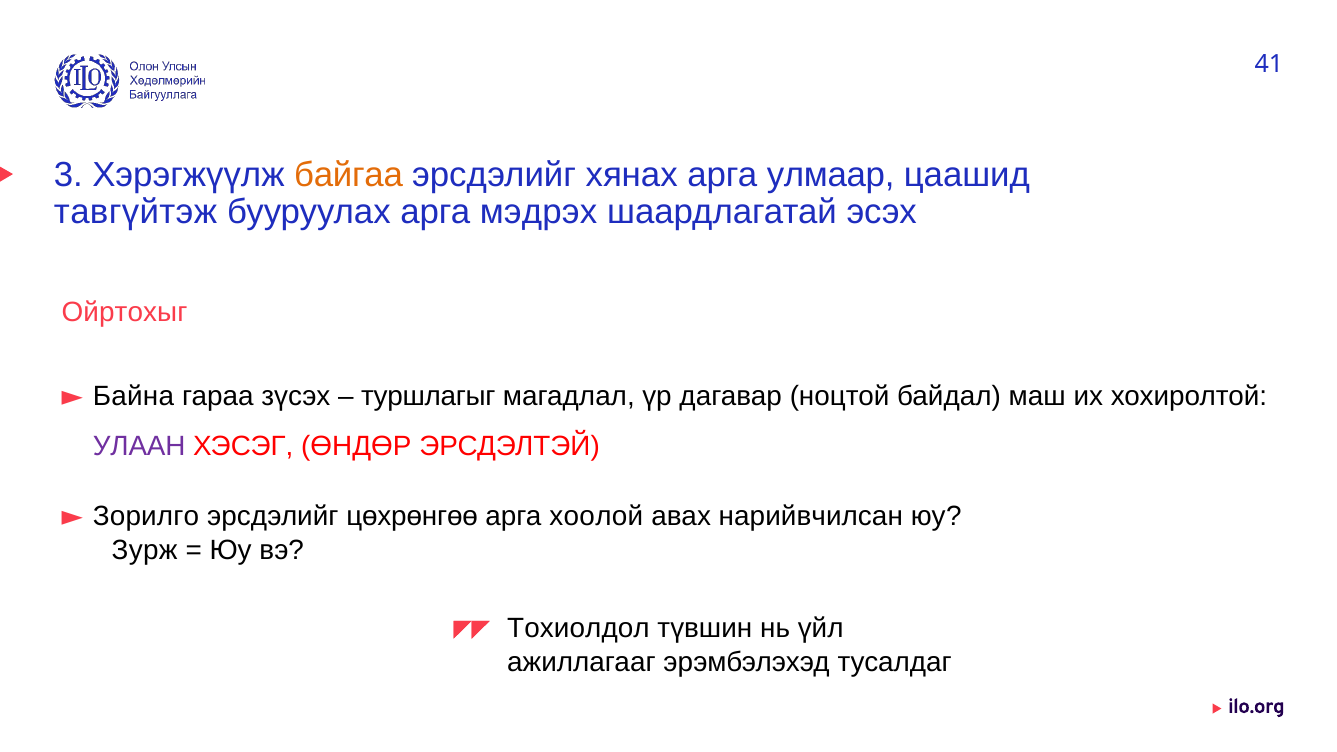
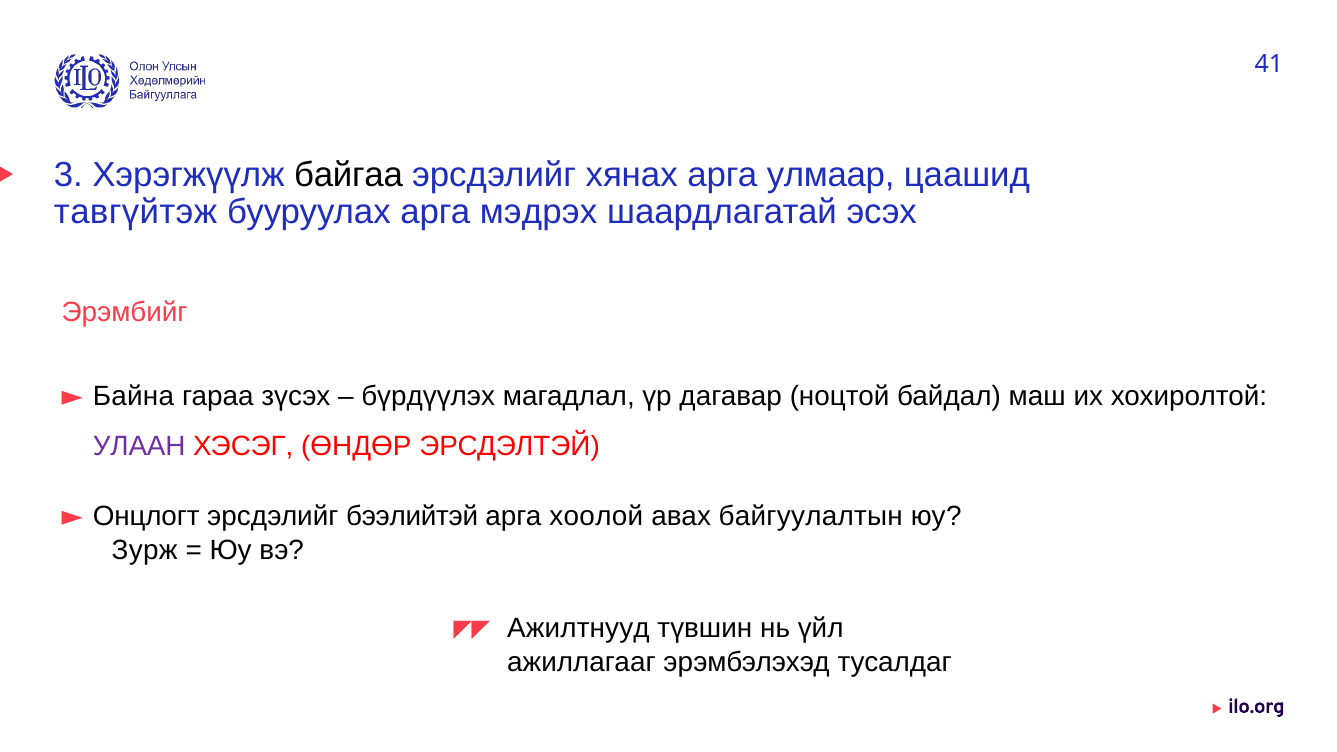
байгаа colour: orange -> black
Ойртохыг: Ойртохыг -> Эрэмбийг
туршлагыг: туршлагыг -> бүрдүүлэх
Зорилго: Зорилго -> Онцлогт
цөхрөнгөө: цөхрөнгөө -> бээлийтэй
нарийвчилсан: нарийвчилсан -> байгуулалтын
Тохиолдол: Тохиолдол -> Ажилтнууд
